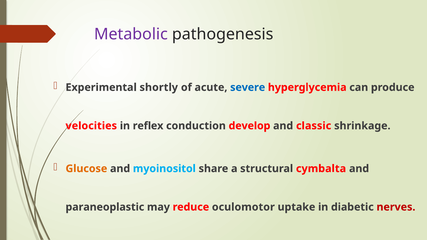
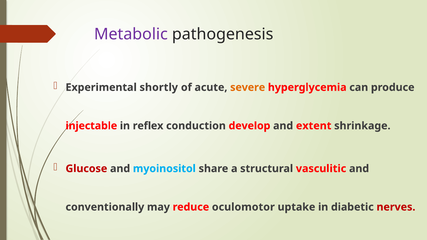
severe colour: blue -> orange
velocities: velocities -> injectable
classic: classic -> extent
Glucose colour: orange -> red
cymbalta: cymbalta -> vasculitic
paraneoplastic: paraneoplastic -> conventionally
